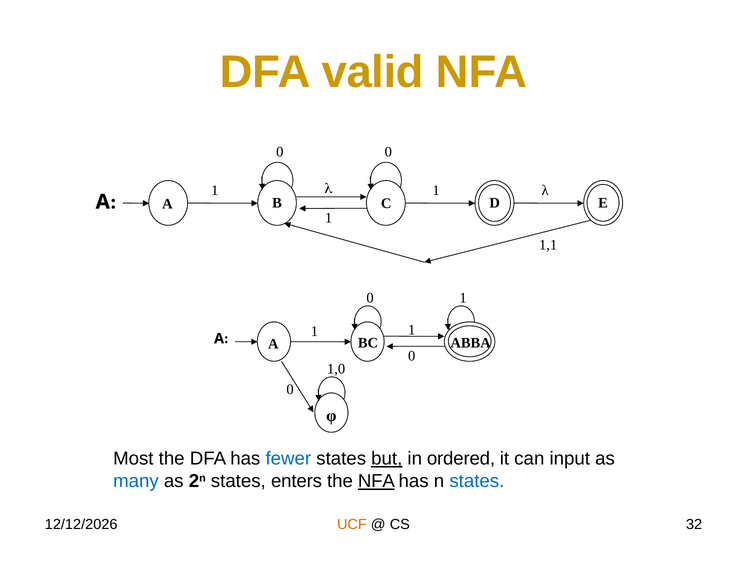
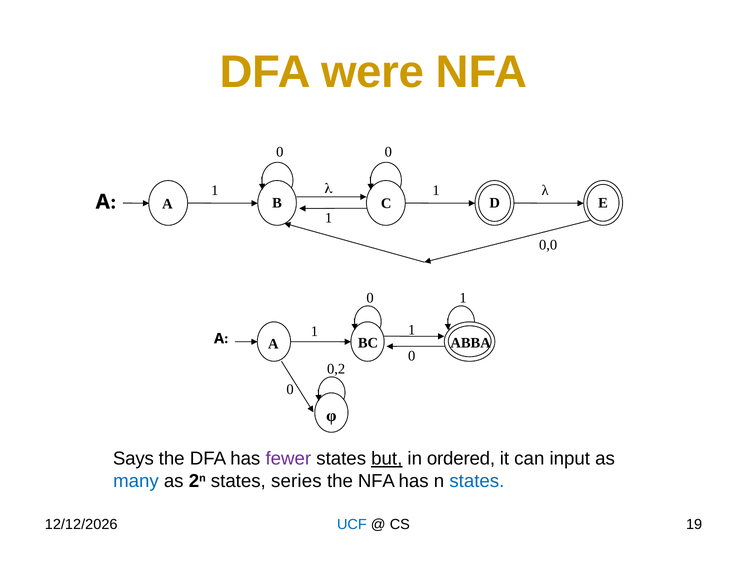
valid: valid -> were
1,1: 1,1 -> 0,0
1,0: 1,0 -> 0,2
Most: Most -> Says
fewer colour: blue -> purple
enters: enters -> series
NFA at (376, 481) underline: present -> none
UCF colour: orange -> blue
32: 32 -> 19
